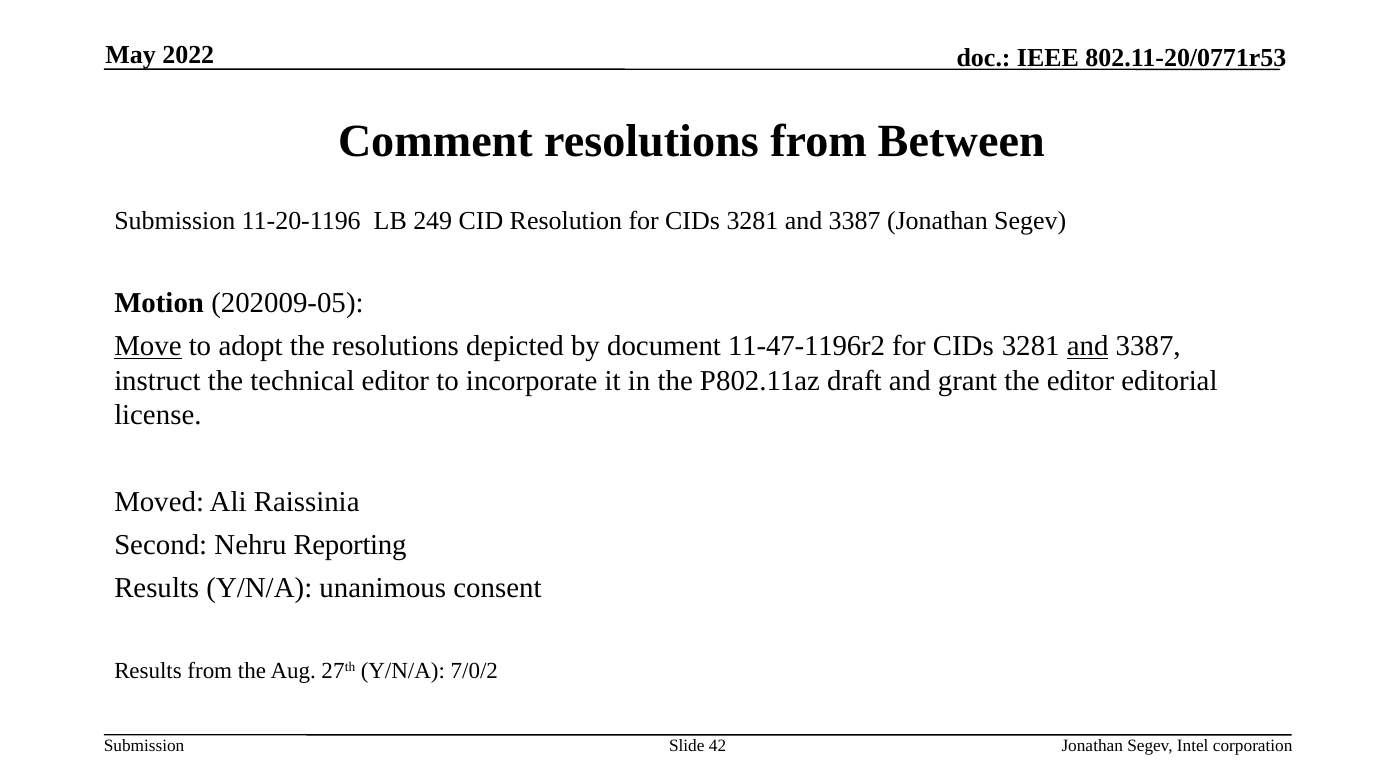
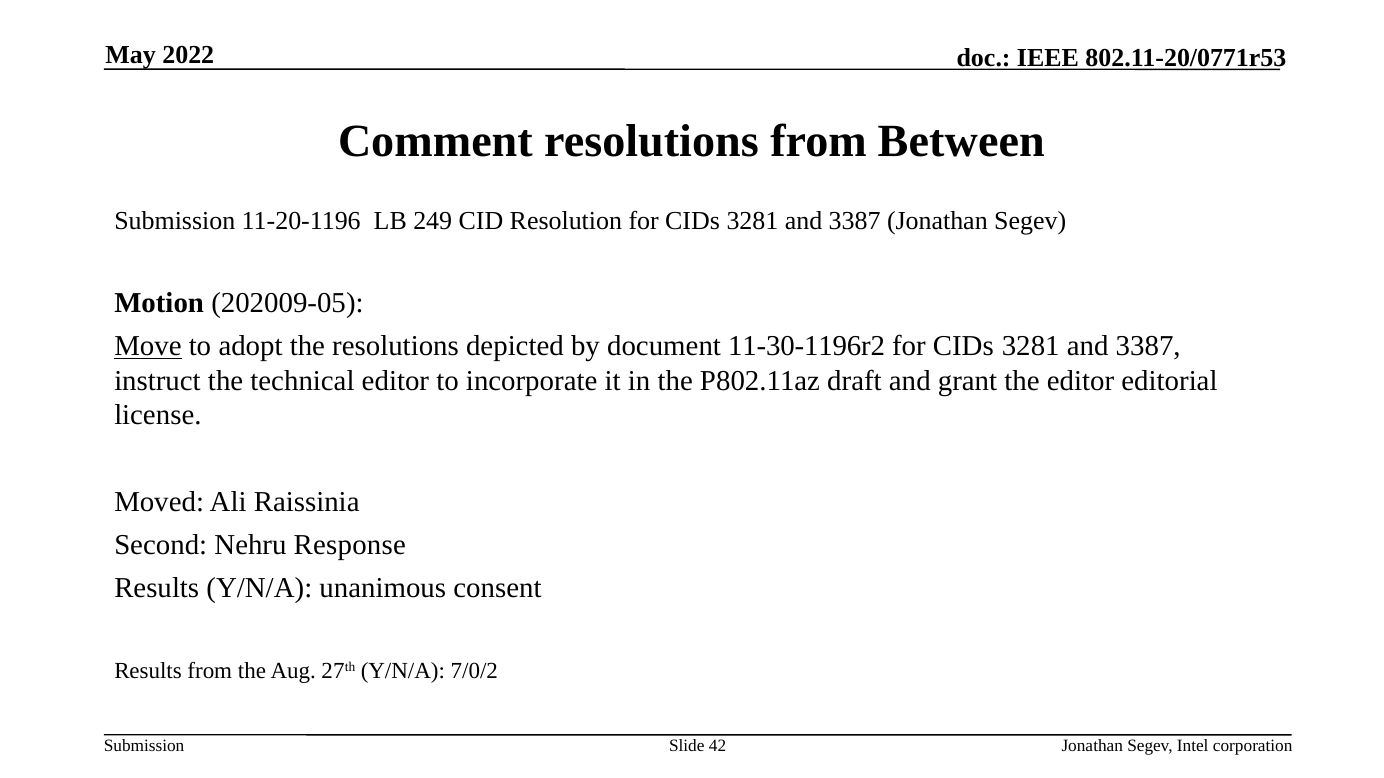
11-47-1196r2: 11-47-1196r2 -> 11-30-1196r2
and at (1088, 346) underline: present -> none
Reporting: Reporting -> Response
